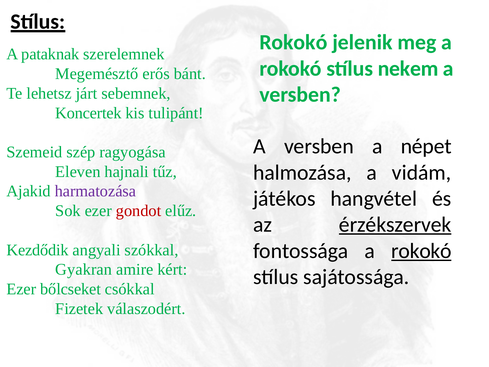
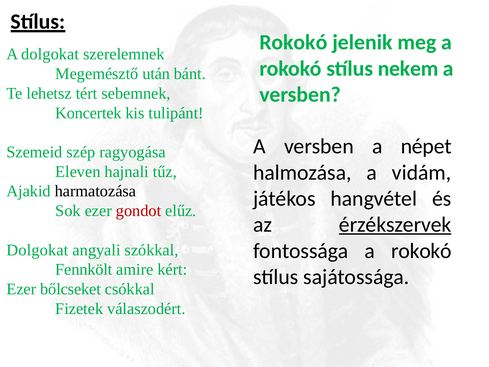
A pataknak: pataknak -> dolgokat
erős: erős -> után
járt: járt -> tért
harmatozása colour: purple -> black
rokokó at (421, 251) underline: present -> none
Kezdődik at (38, 250): Kezdődik -> Dolgokat
Gyakran: Gyakran -> Fennkölt
